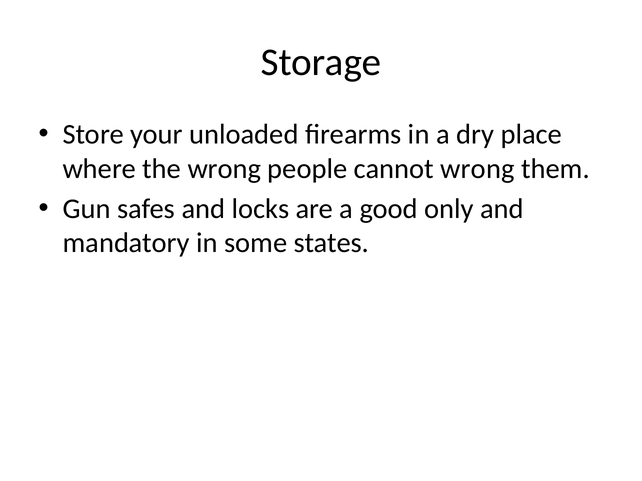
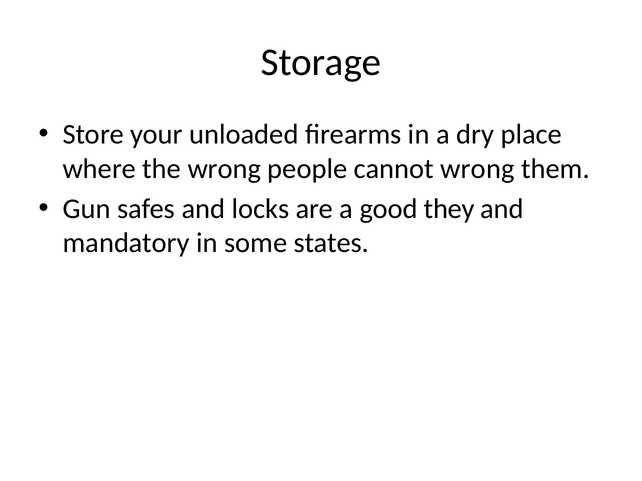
only: only -> they
